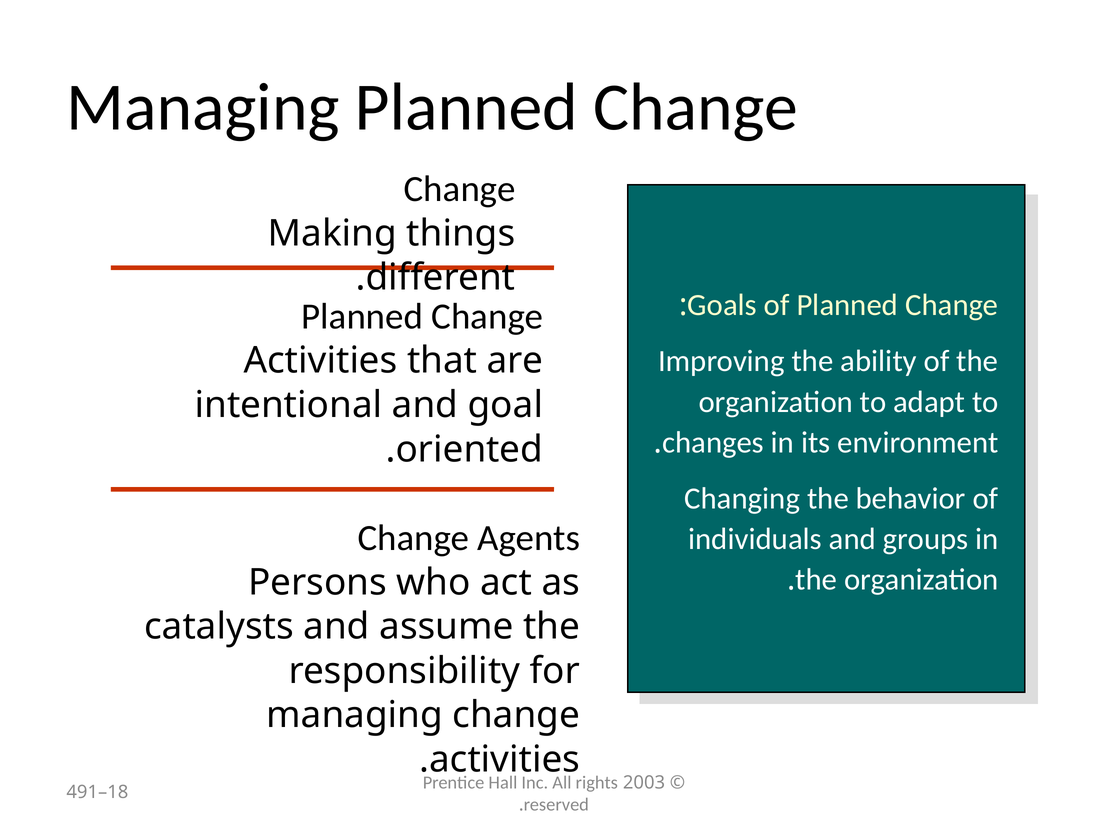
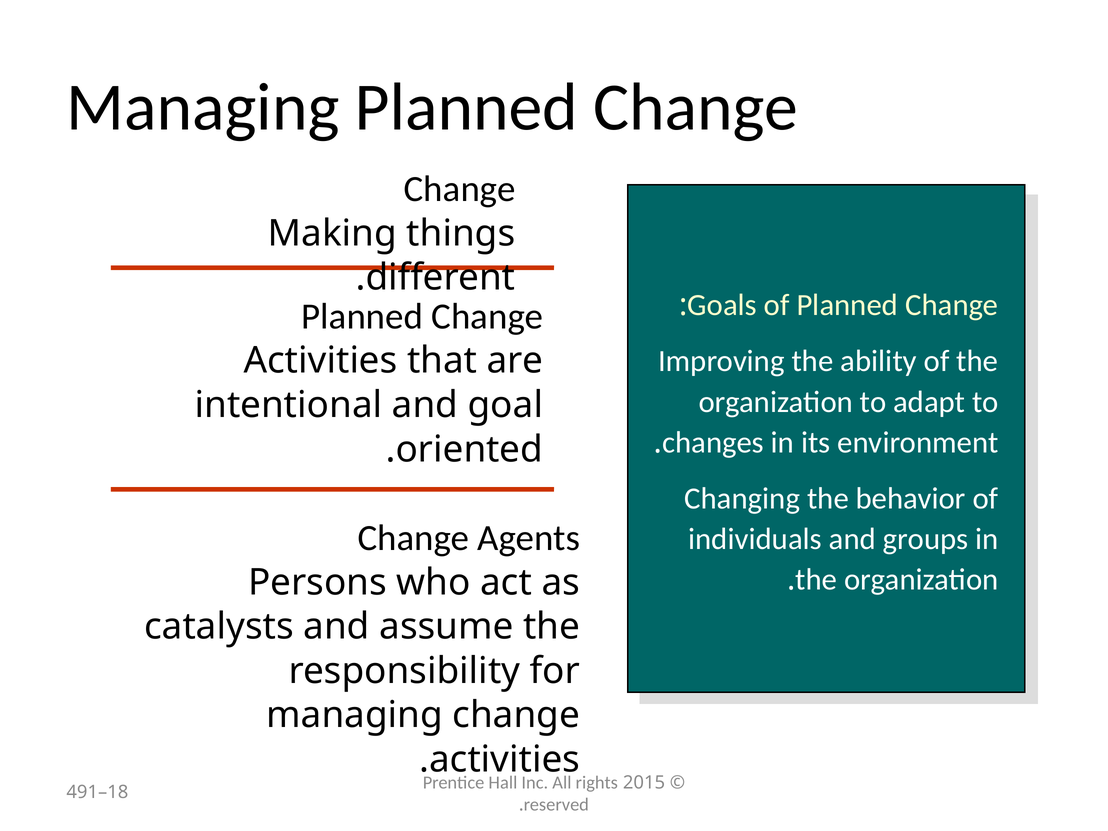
2003: 2003 -> 2015
